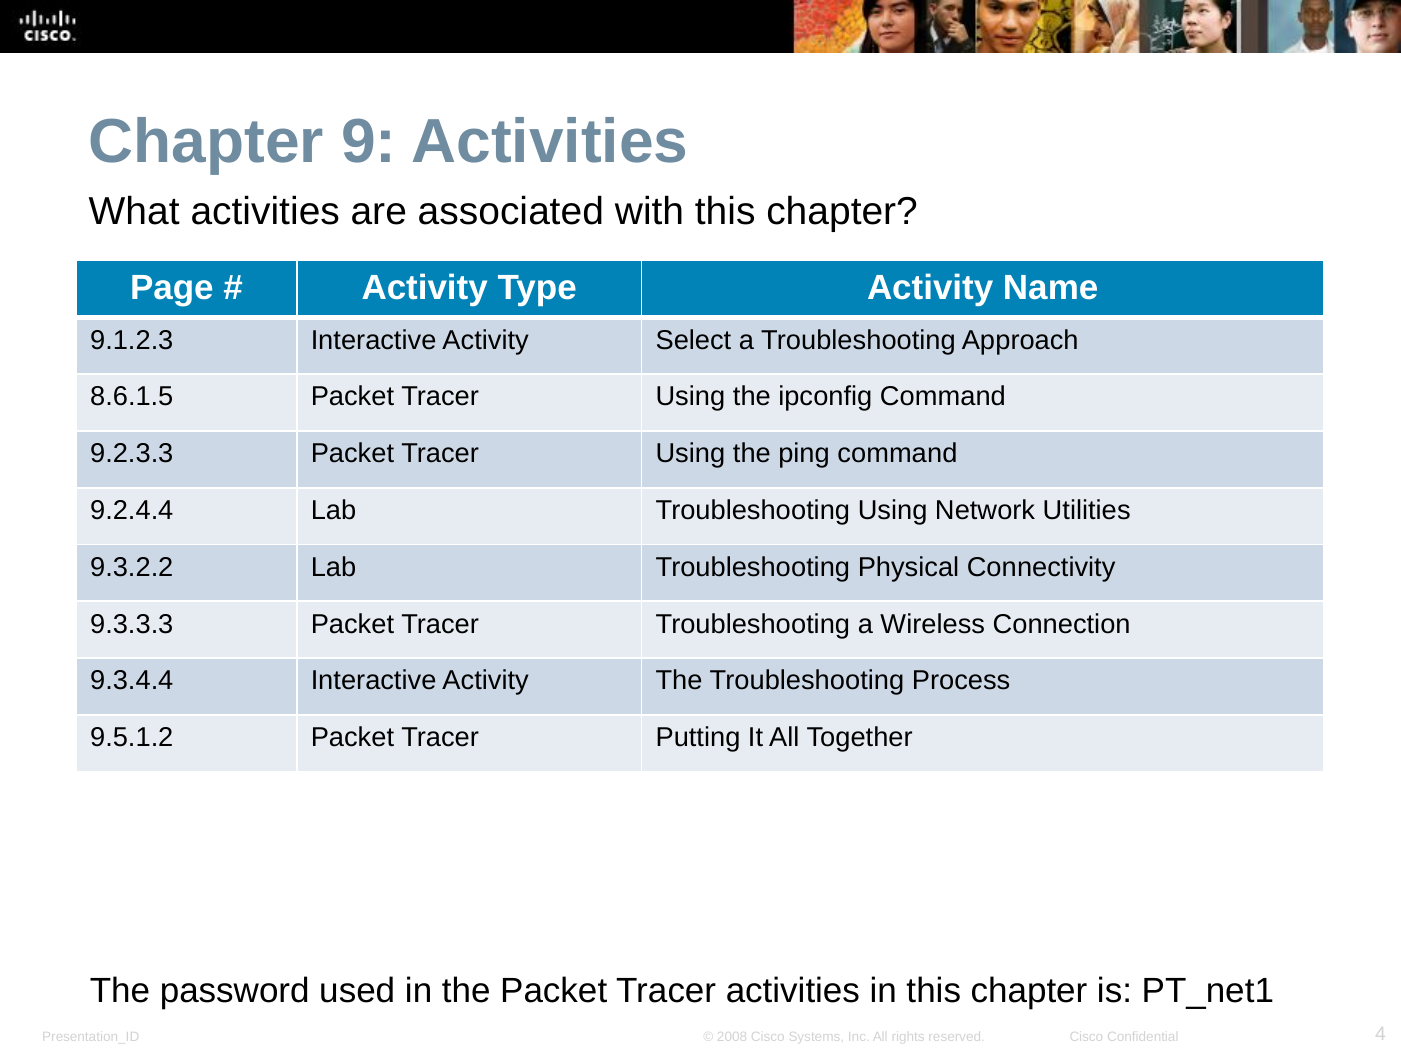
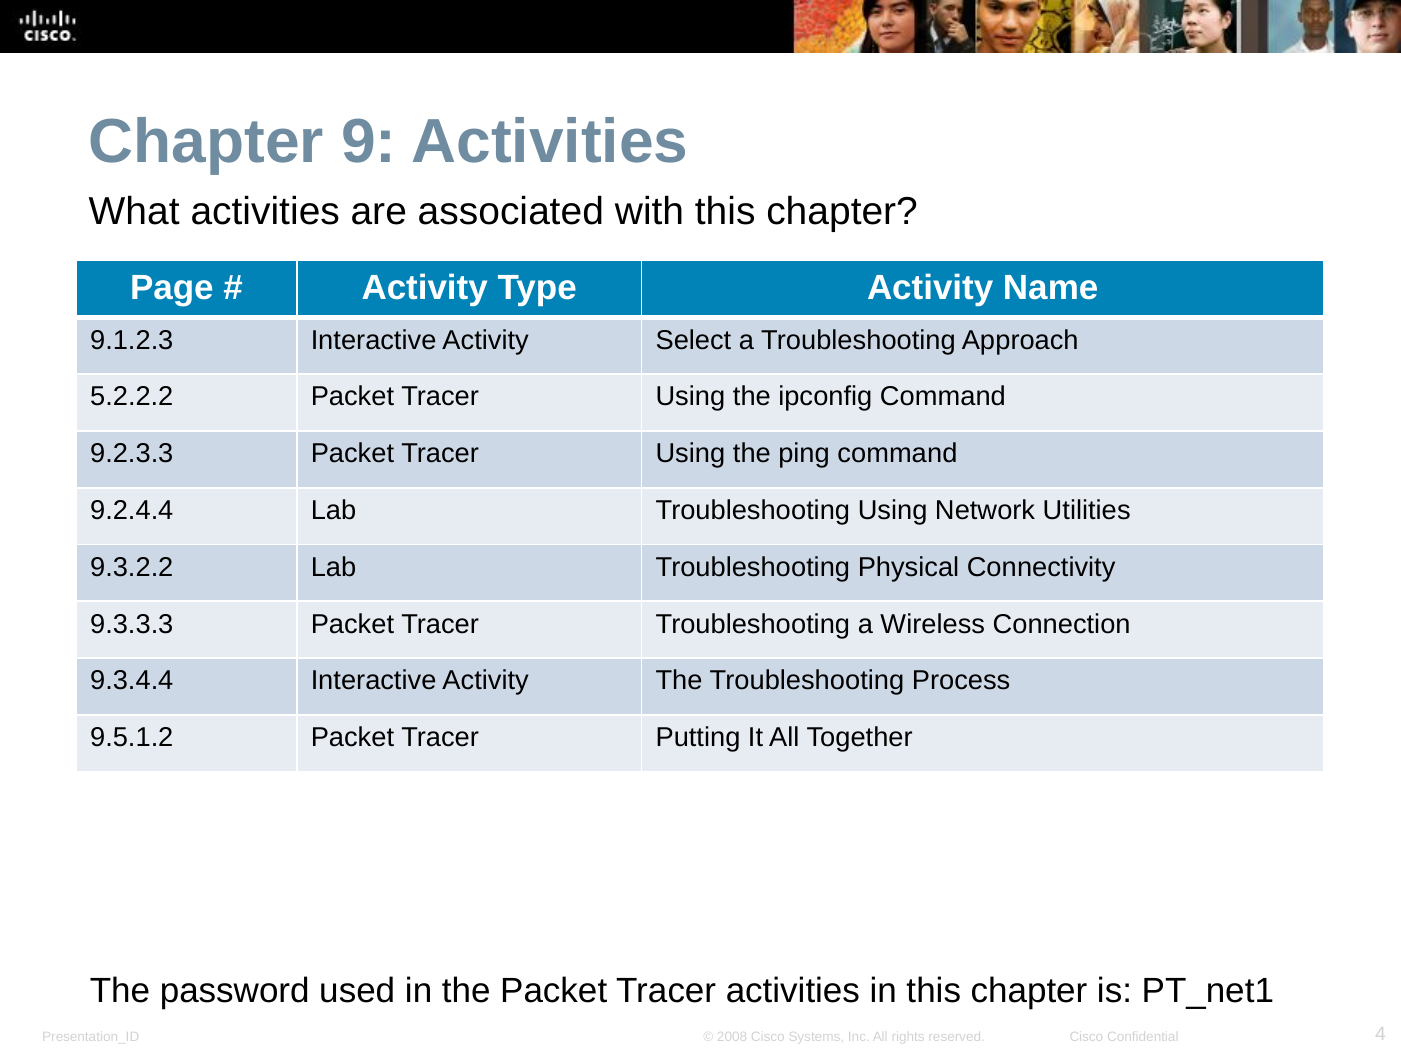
8.6.1.5: 8.6.1.5 -> 5.2.2.2
